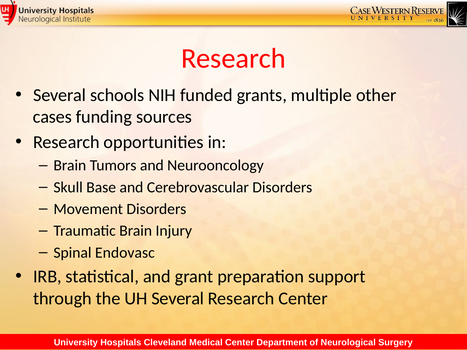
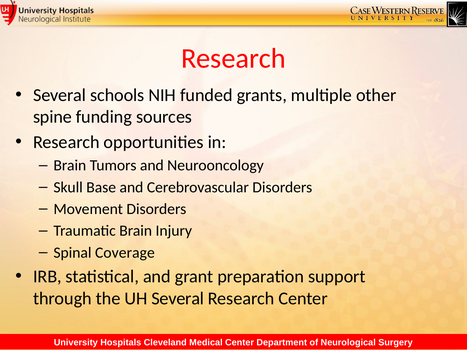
cases: cases -> spine
Endovasc: Endovasc -> Coverage
